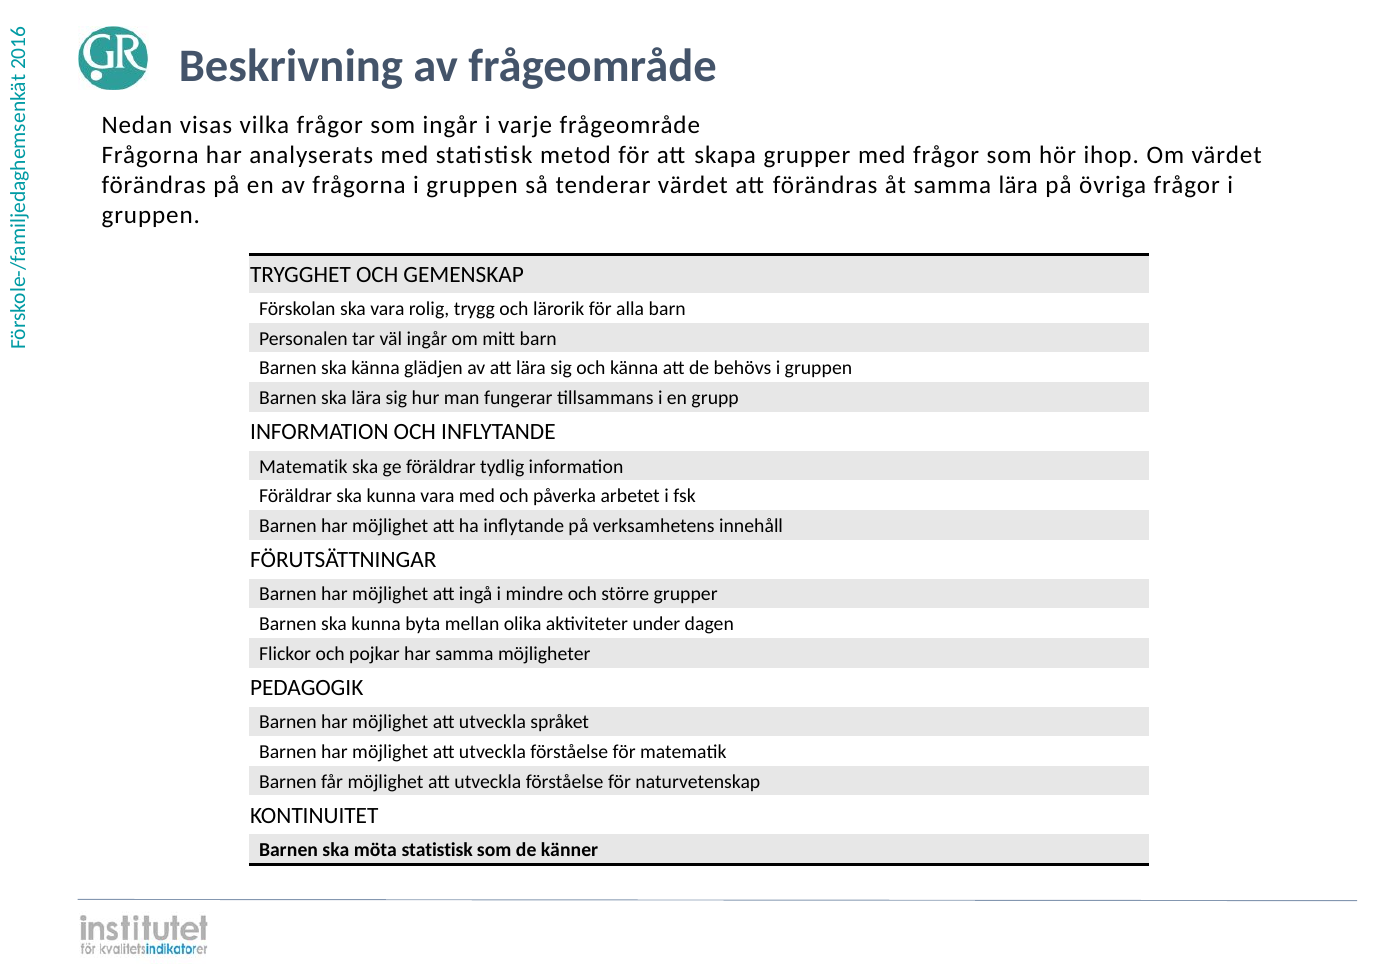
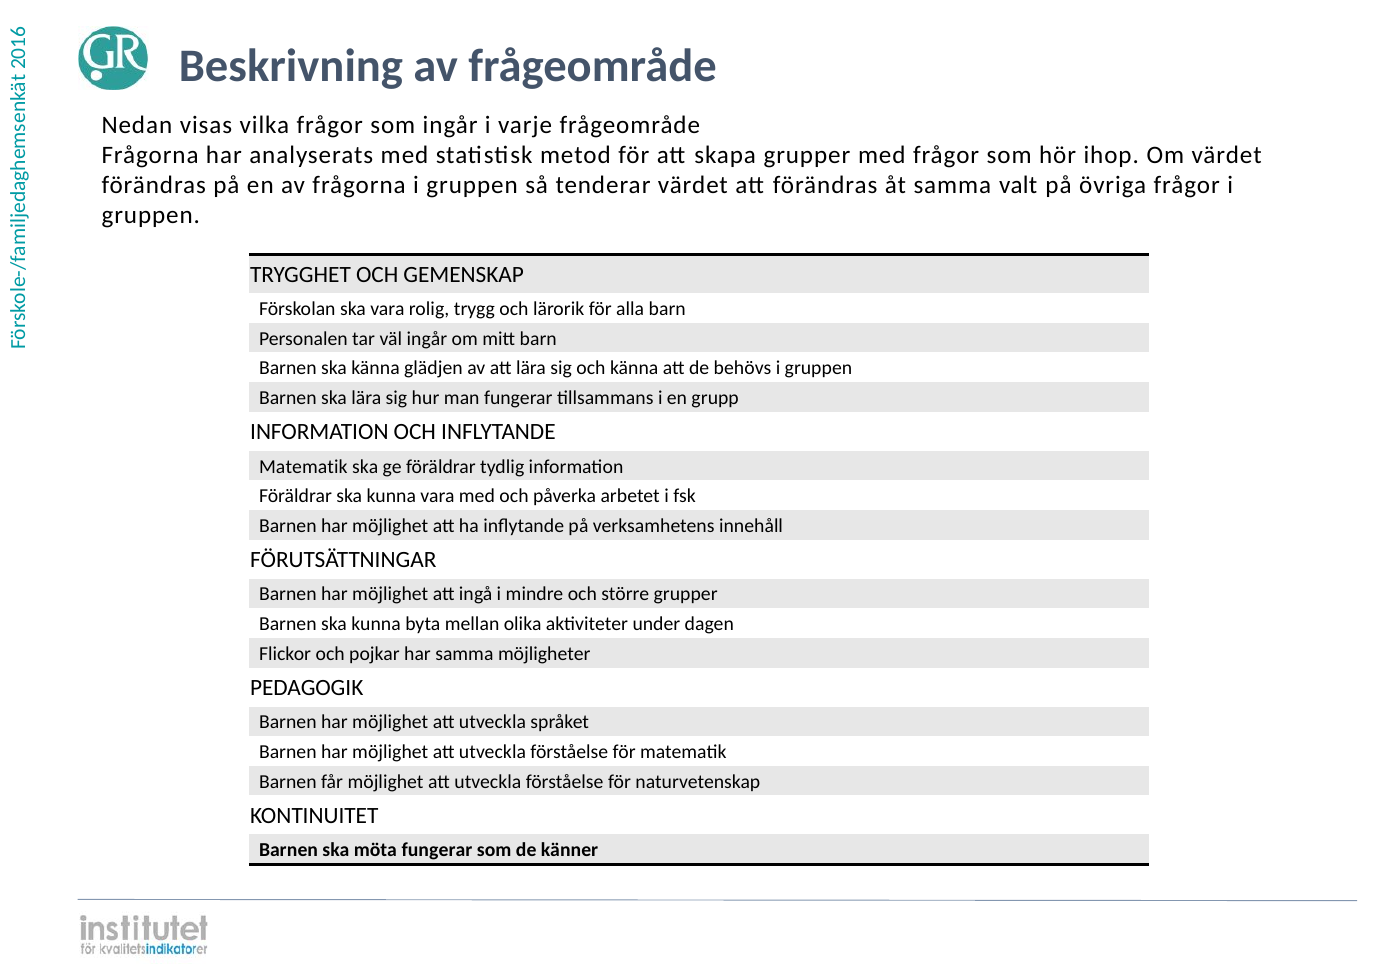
samma lära: lära -> valt
möta statistisk: statistisk -> fungerar
